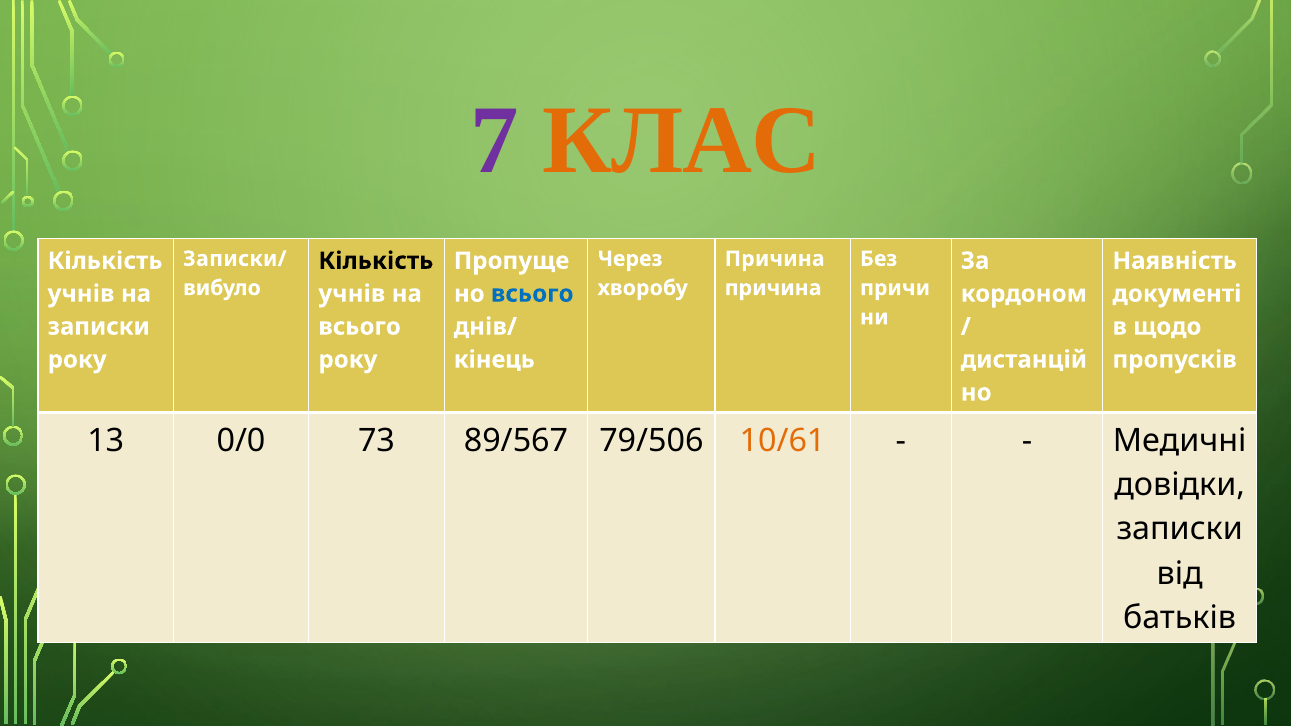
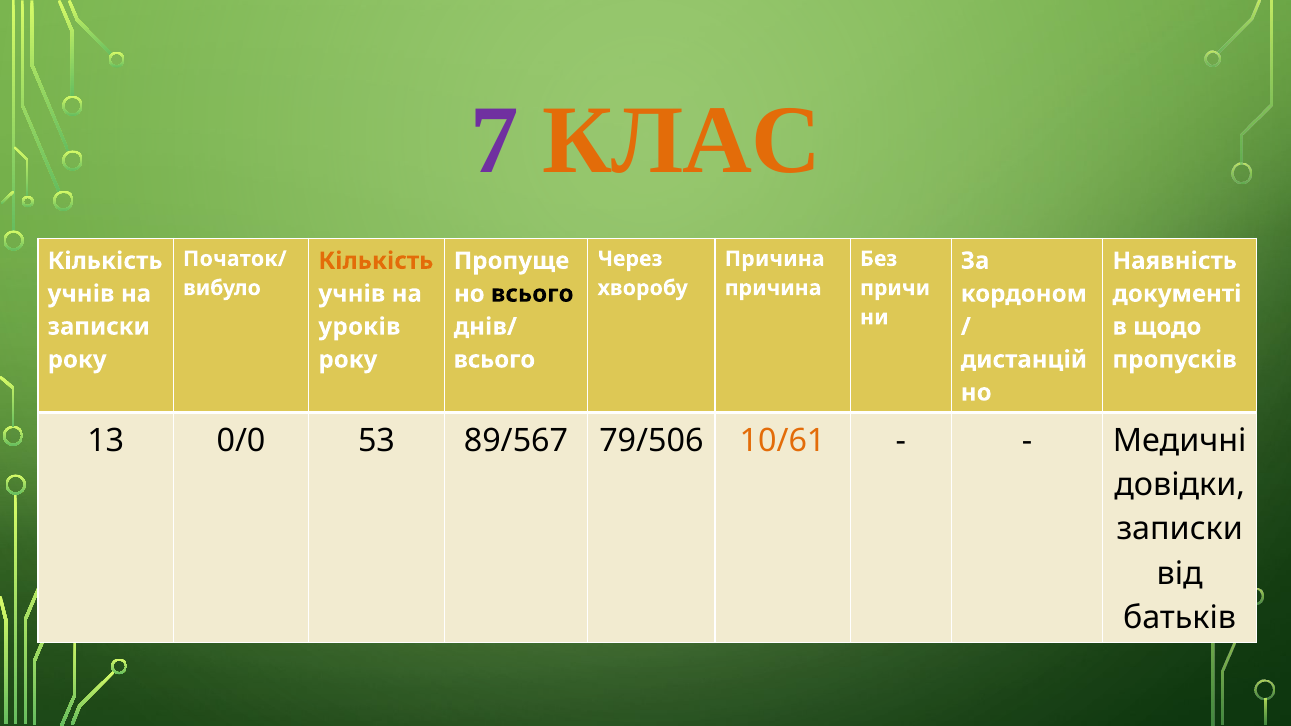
Записки/: Записки/ -> Початок/
Кількість at (376, 261) colour: black -> orange
всього at (532, 294) colour: blue -> black
всього at (360, 327): всього -> уроків
кінець at (494, 360): кінець -> всього
73: 73 -> 53
